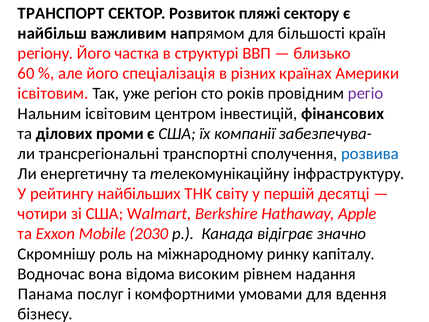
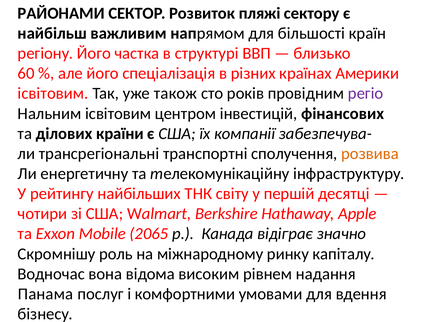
ТРАНСПОРТ: ТРАНСПОРТ -> РАЙОНАМИ
регіон: регіон -> також
проми: проми -> країни
розвива colour: blue -> orange
2030: 2030 -> 2065
